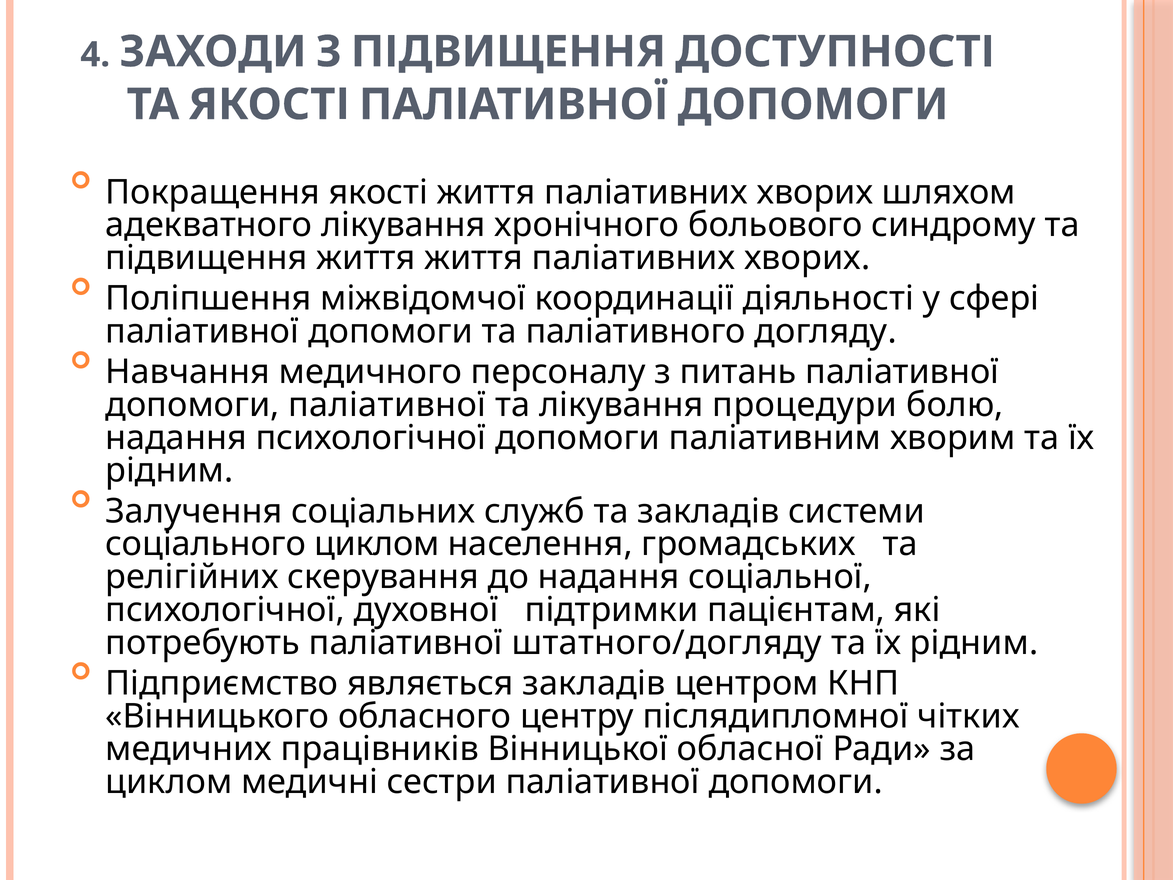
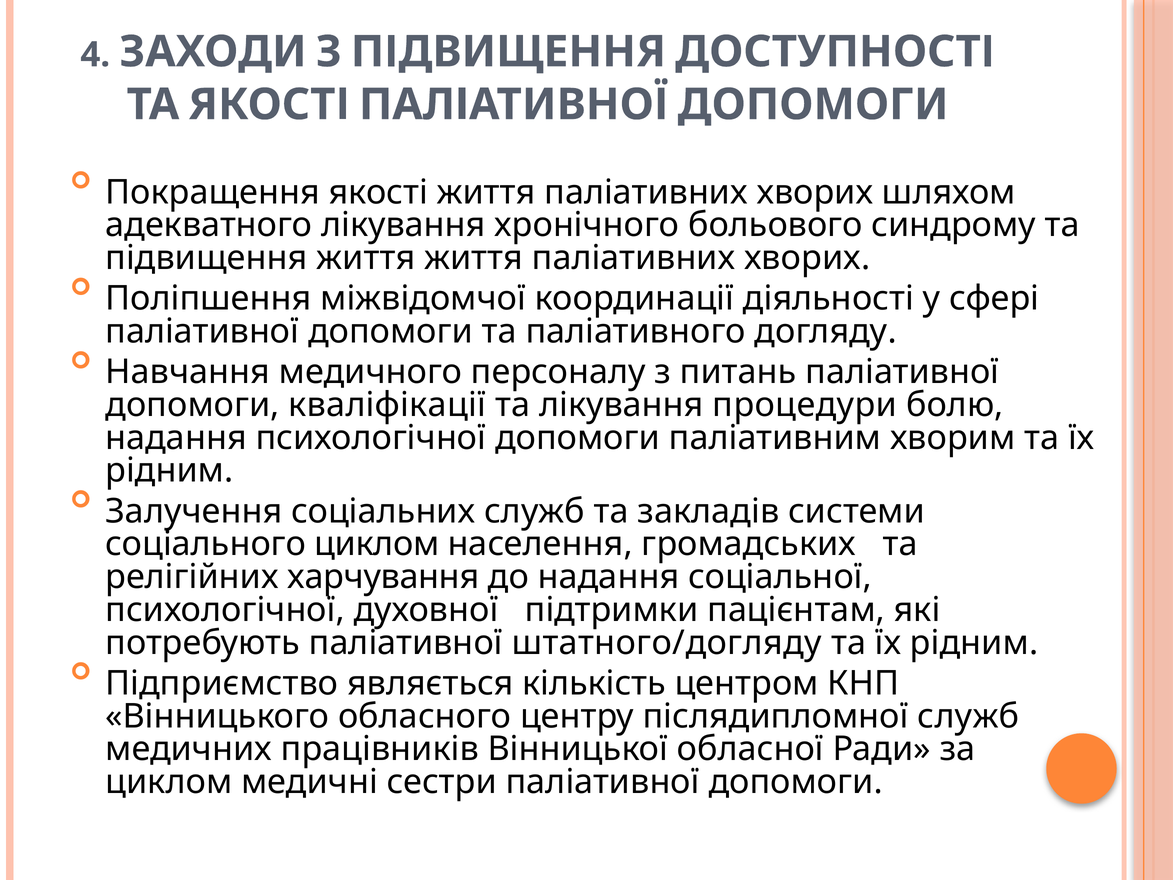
допомоги паліативної: паліативної -> кваліфікації
скерування: скерування -> харчування
являється закладів: закладів -> кількість
післядипломної чітких: чітких -> служб
